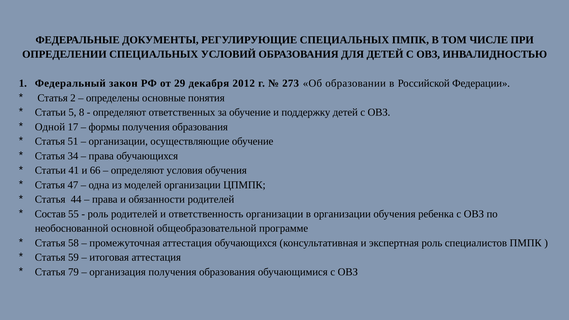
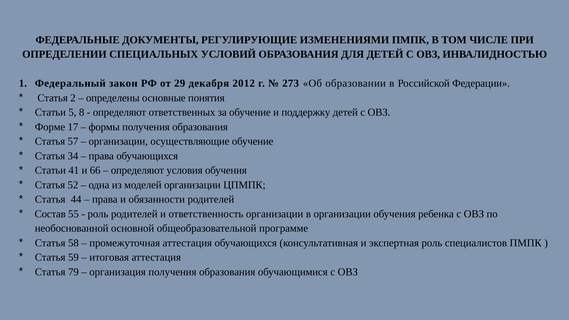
РЕГУЛИРУЮЩИЕ СПЕЦИАЛЬНЫХ: СПЕЦИАЛЬНЫХ -> ИЗМЕНЕНИЯМИ
Одной: Одной -> Форме
51: 51 -> 57
47: 47 -> 52
